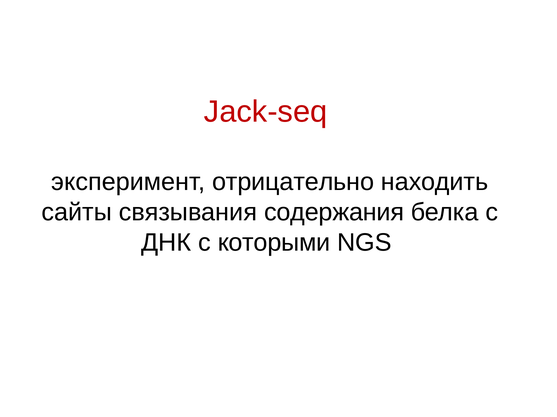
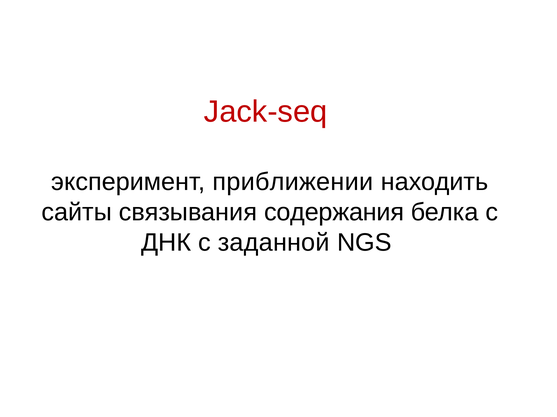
отрицательно: отрицательно -> приближении
которыми: которыми -> заданной
